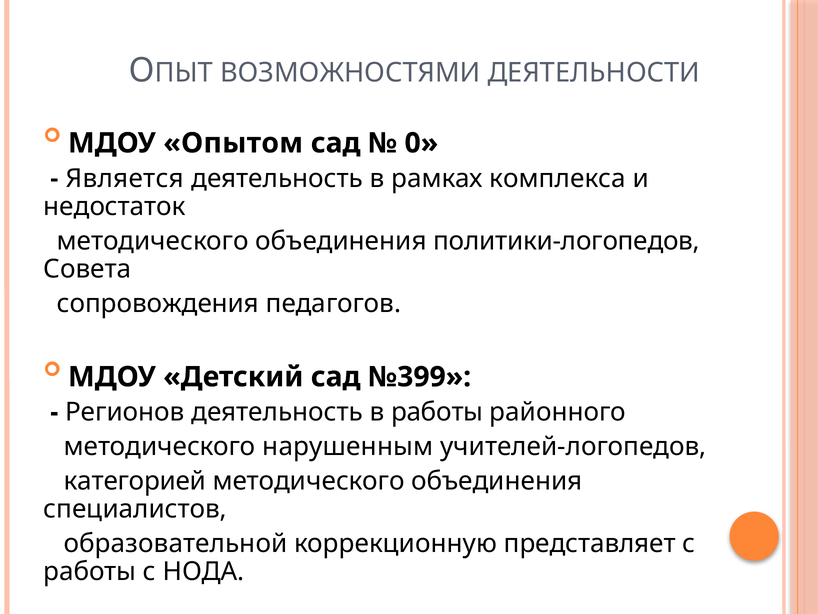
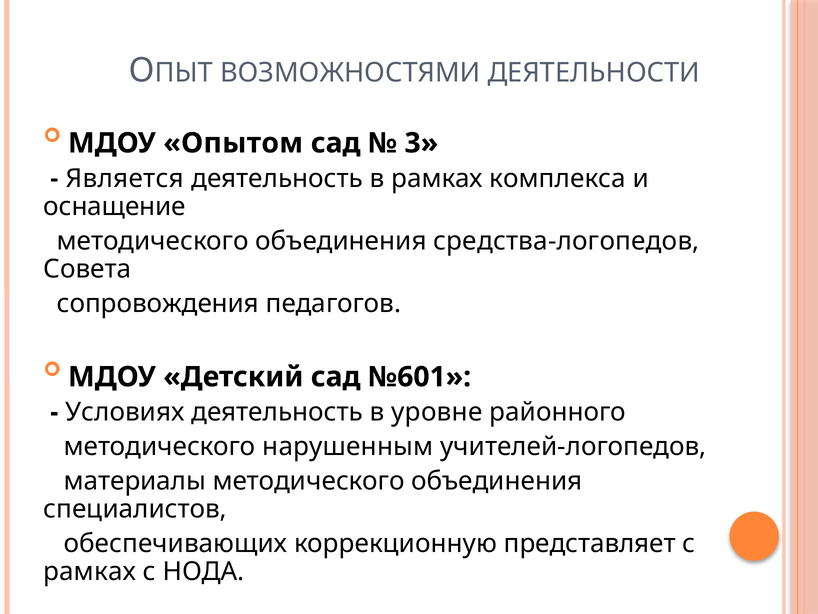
0: 0 -> 3
недостаток: недостаток -> оснащение
политики-логопедов: политики-логопедов -> средства-логопедов
№399: №399 -> №601
Регионов: Регионов -> Условиях
в работы: работы -> уровне
категорией: категорией -> материалы
образовательной: образовательной -> обеспечивающих
работы at (90, 571): работы -> рамках
